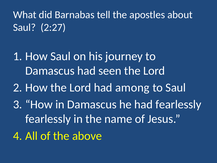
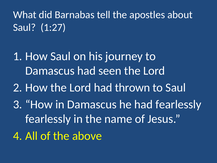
2:27: 2:27 -> 1:27
among: among -> thrown
